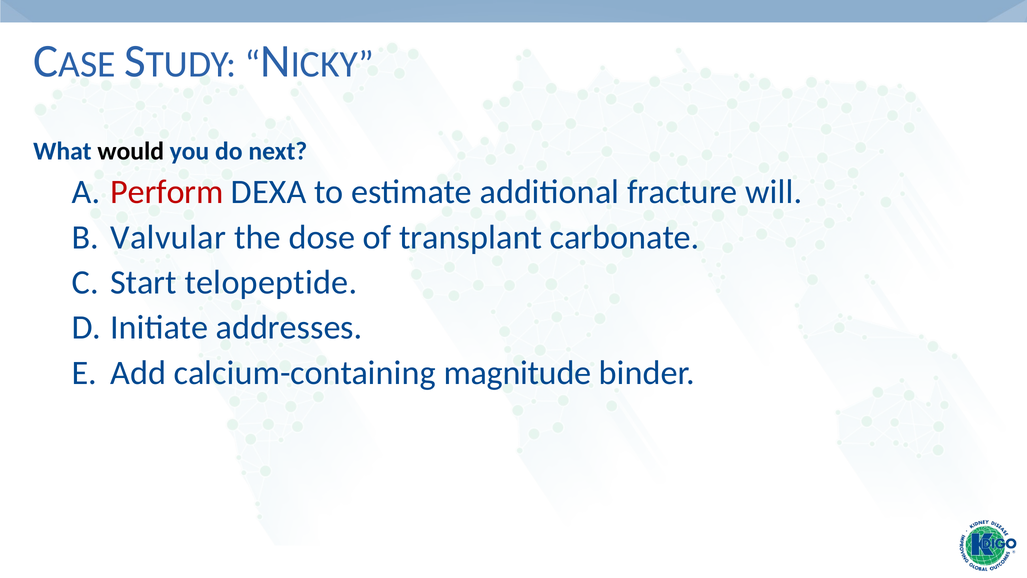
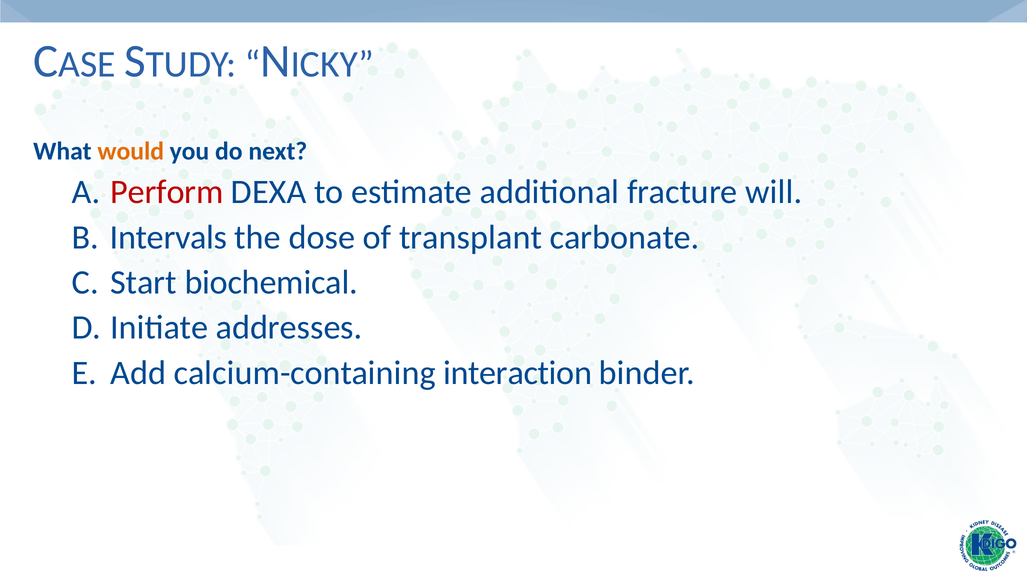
would colour: black -> orange
Valvular: Valvular -> Intervals
telopeptide: telopeptide -> biochemical
magnitude: magnitude -> interaction
